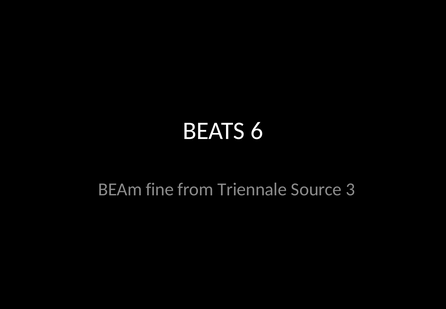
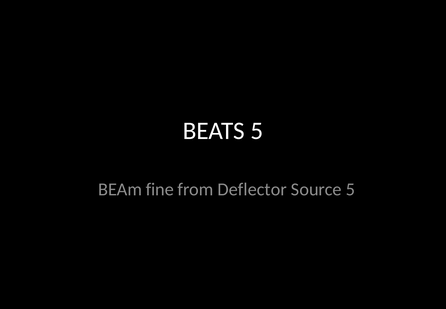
BEATS 6: 6 -> 5
Triennale: Triennale -> Deflector
Source 3: 3 -> 5
